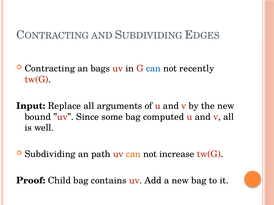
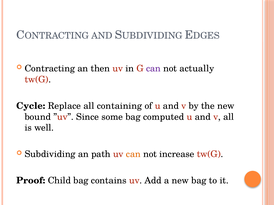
bags: bags -> then
can at (153, 69) colour: blue -> purple
recently: recently -> actually
Input: Input -> Cycle
arguments: arguments -> containing
